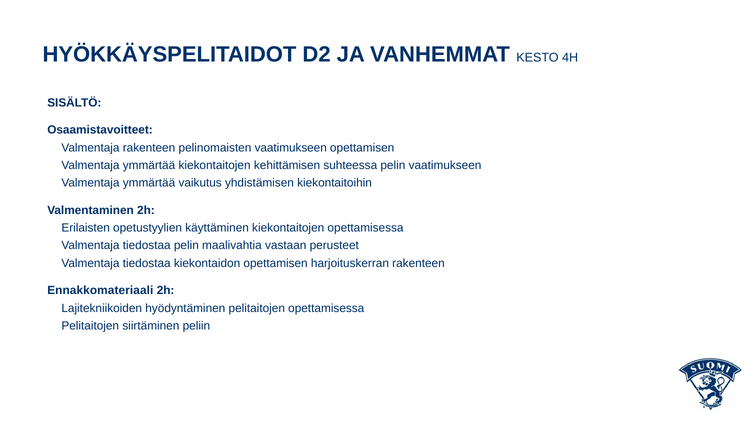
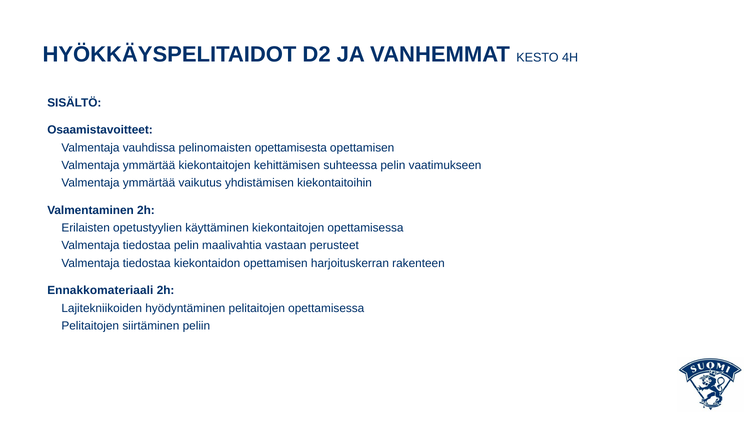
Valmentaja rakenteen: rakenteen -> vauhdissa
pelinomaisten vaatimukseen: vaatimukseen -> opettamisesta
